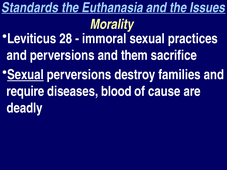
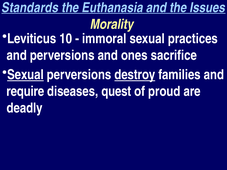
28: 28 -> 10
them: them -> ones
destroy underline: none -> present
blood: blood -> quest
cause: cause -> proud
